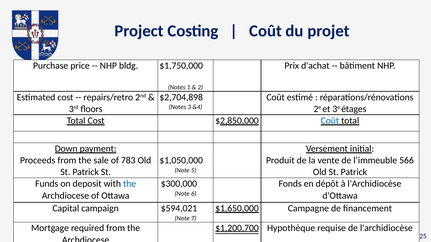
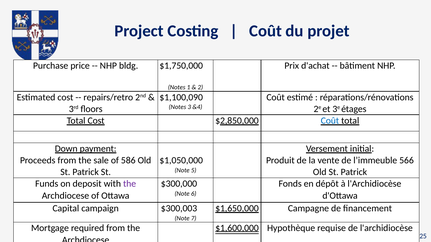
$2,704,898: $2,704,898 -> $1,100,090
783: 783 -> 586
the at (130, 184) colour: blue -> purple
$594,021: $594,021 -> $300,003
$1,200,700: $1,200,700 -> $1,600,000
